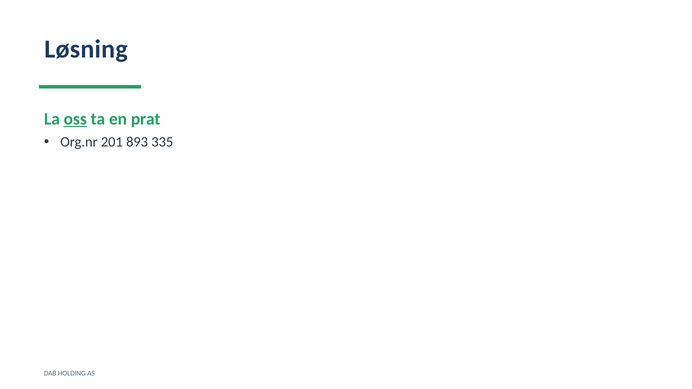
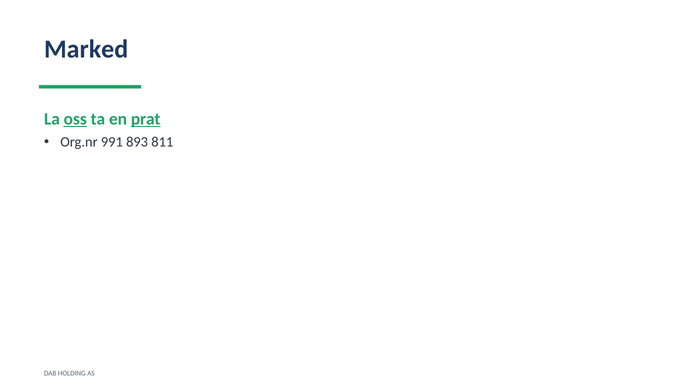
Løsning: Løsning -> Marked
prat underline: none -> present
201: 201 -> 991
335: 335 -> 811
